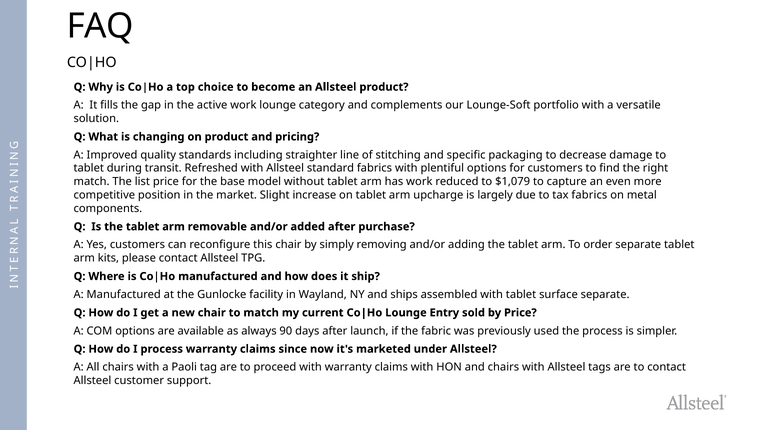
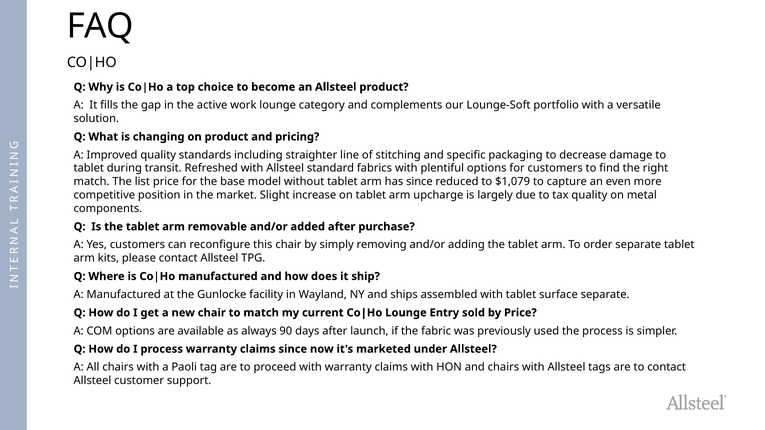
has work: work -> since
tax fabrics: fabrics -> quality
